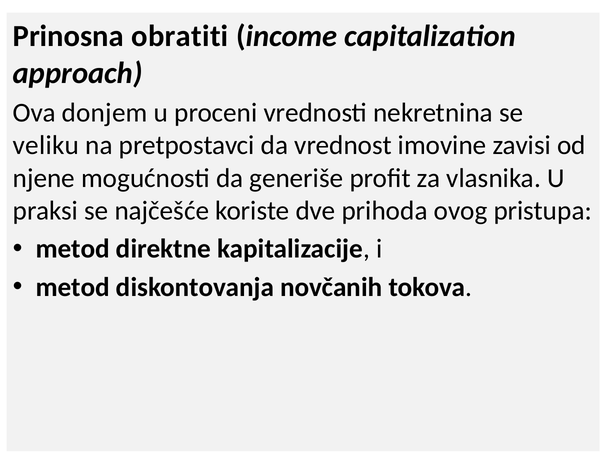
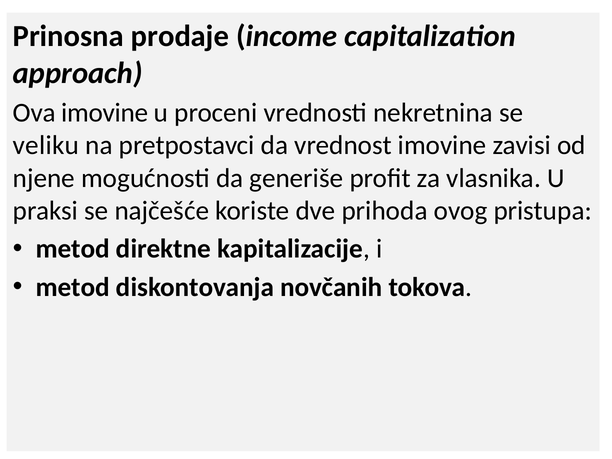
obratiti: obratiti -> prodaje
Ova donjem: donjem -> imovine
